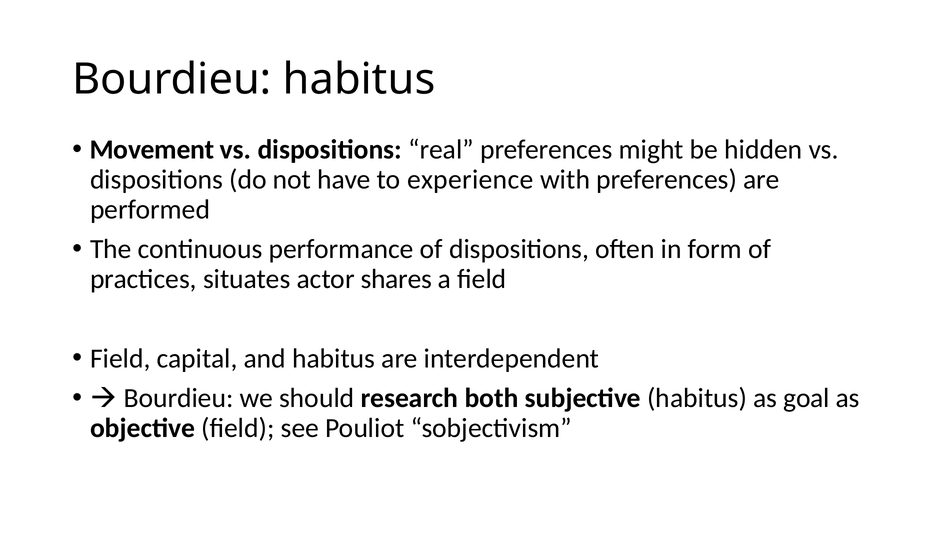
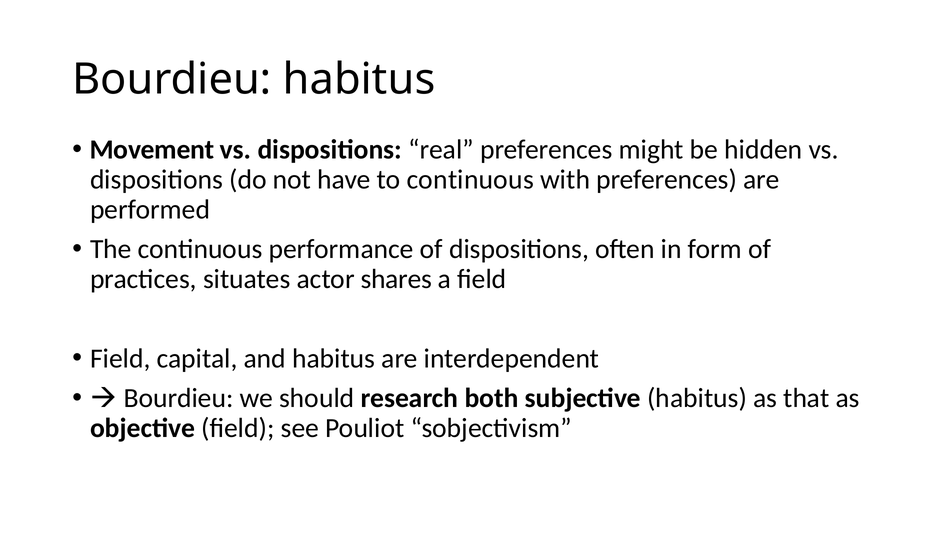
to experience: experience -> continuous
goal: goal -> that
